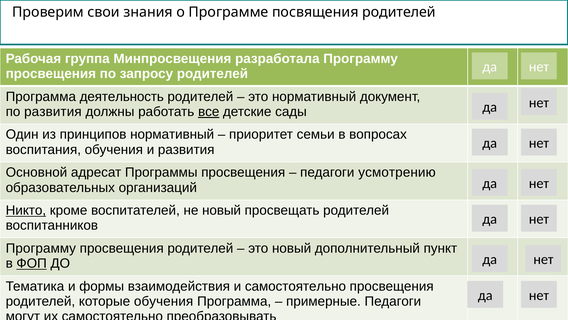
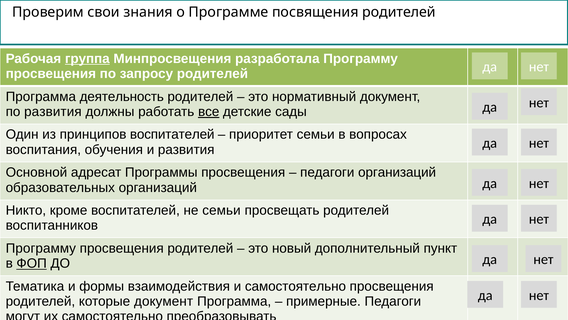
группа underline: none -> present
принципов нормативный: нормативный -> воспитателей
педагоги усмотрению: усмотрению -> организаций
Никто underline: present -> none
не новый: новый -> семьи
которые обучения: обучения -> документ
